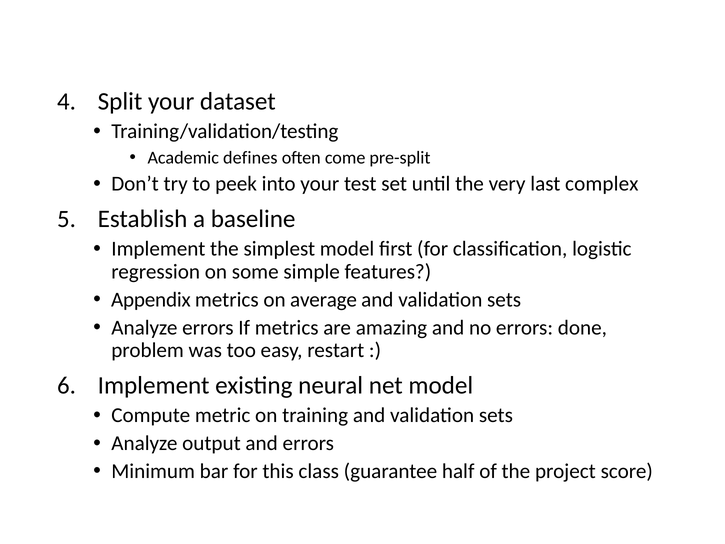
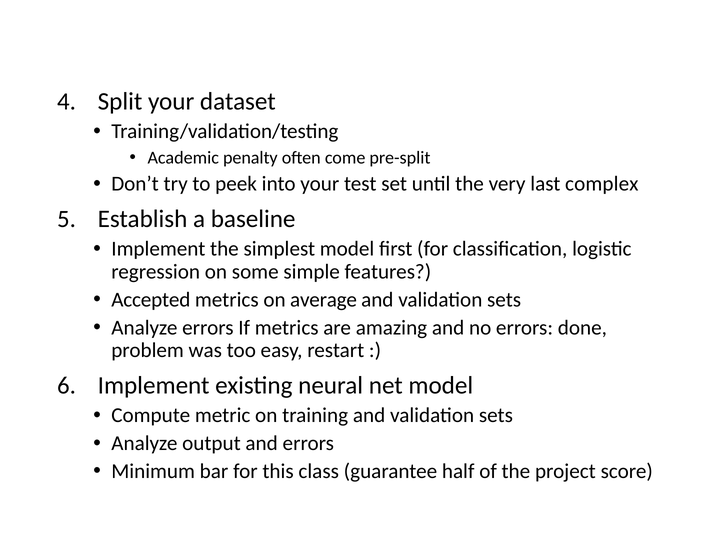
defines: defines -> penalty
Appendix: Appendix -> Accepted
